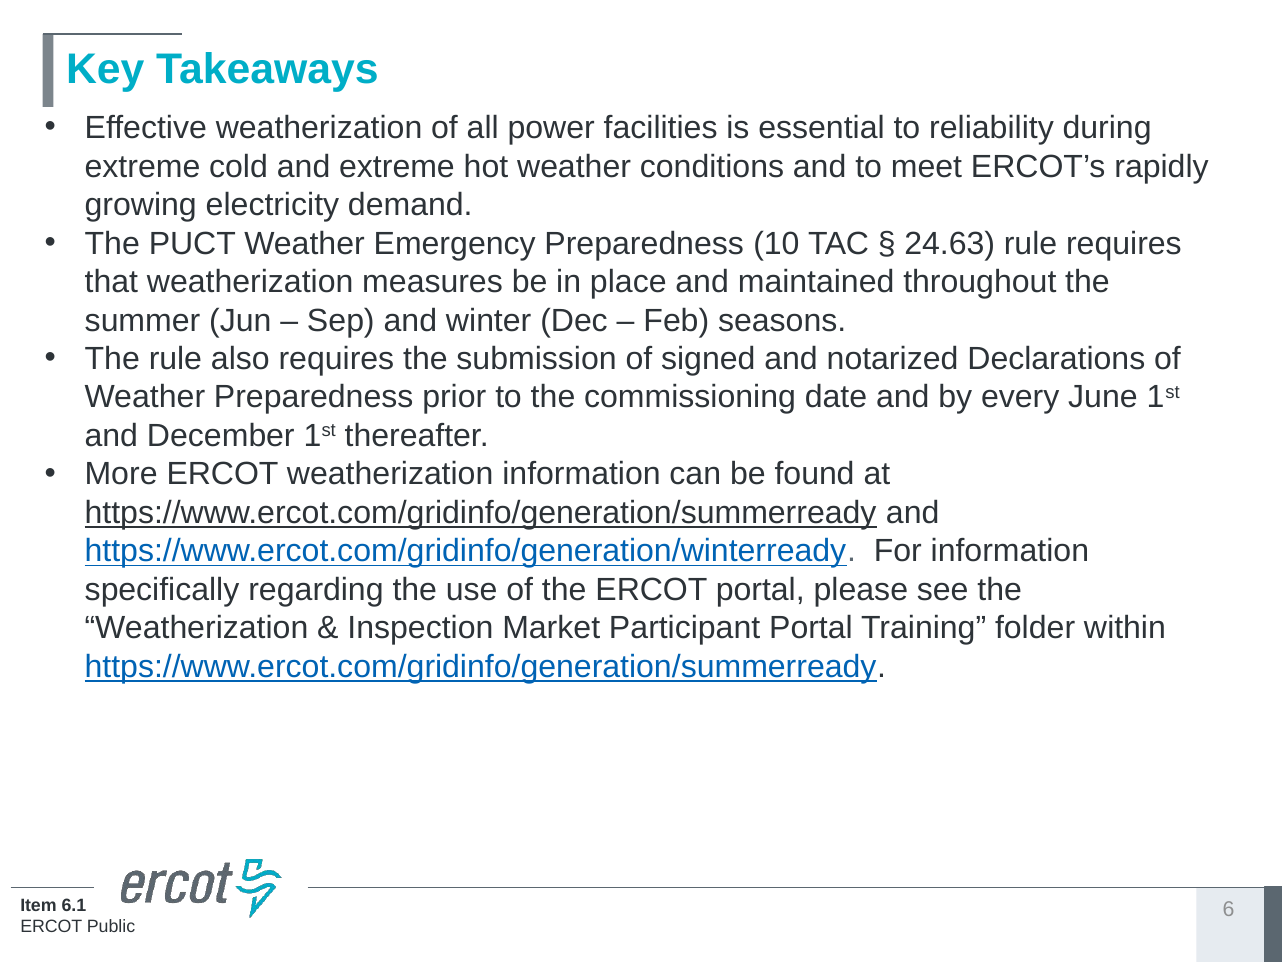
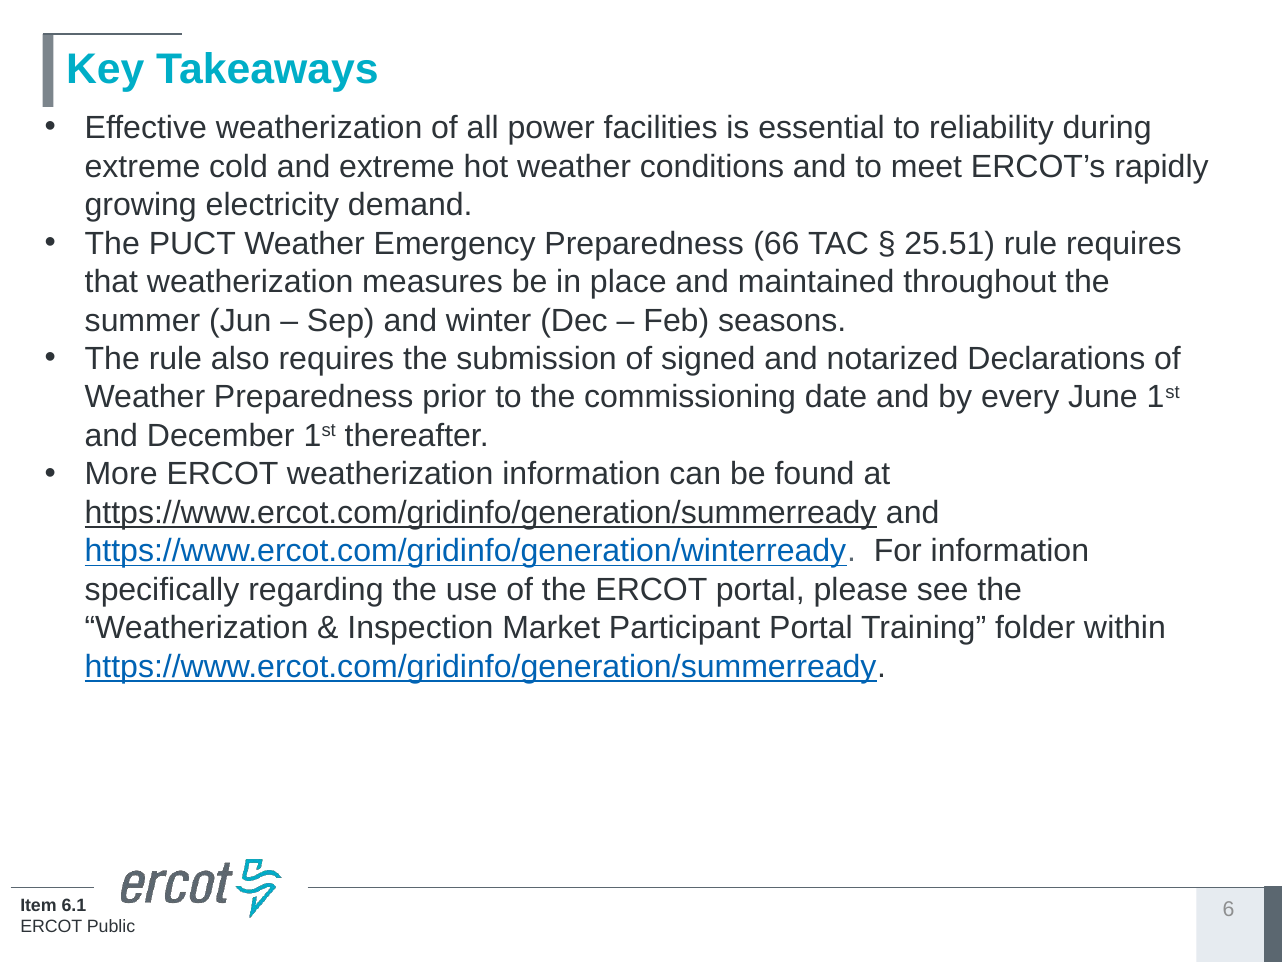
10: 10 -> 66
24.63: 24.63 -> 25.51
